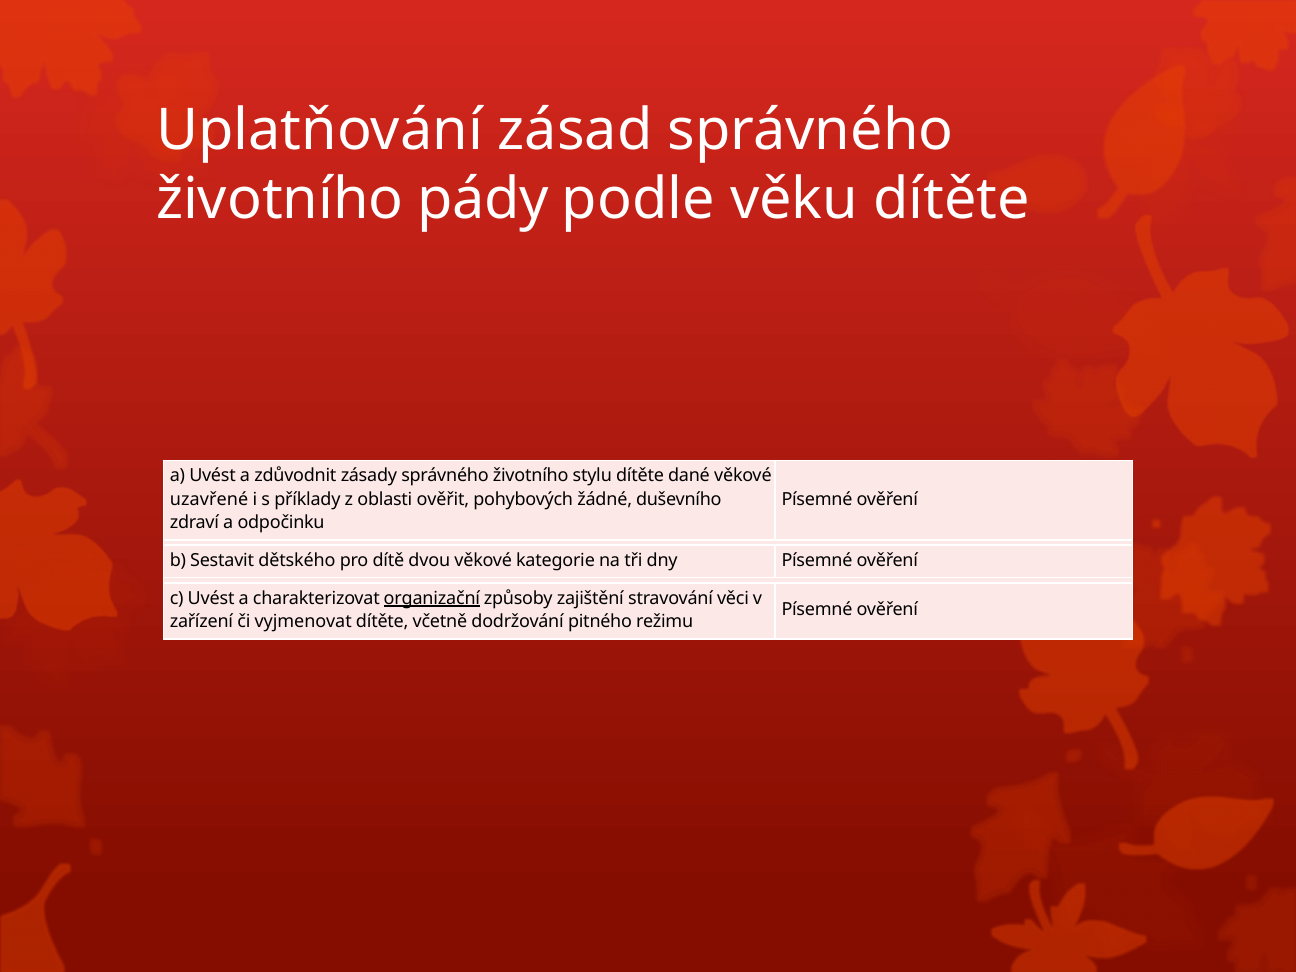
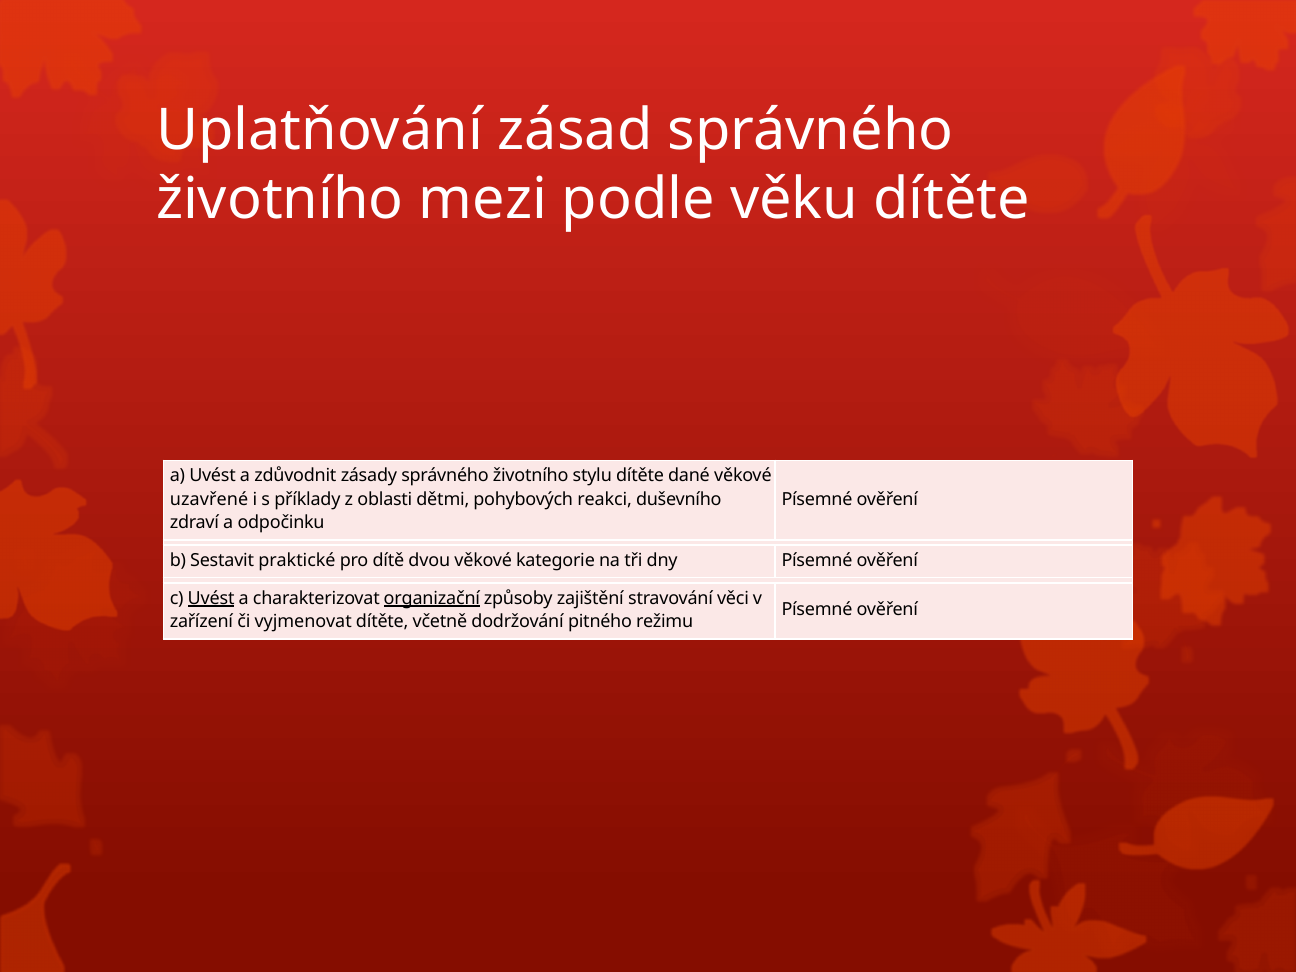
pády: pády -> mezi
ověřit: ověřit -> dětmi
žádné: žádné -> reakci
dětského: dětského -> praktické
Uvést at (211, 598) underline: none -> present
